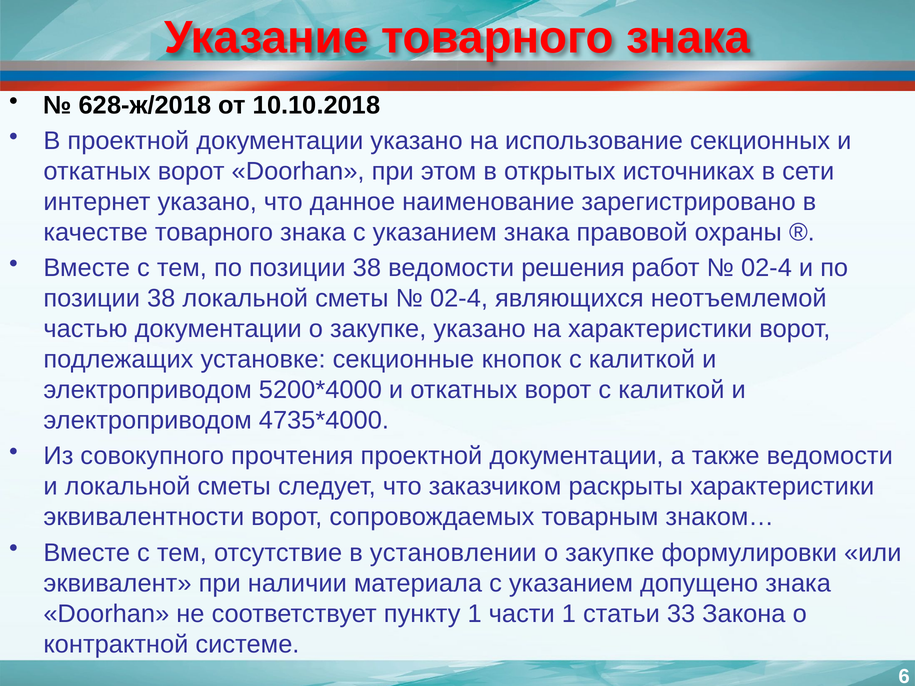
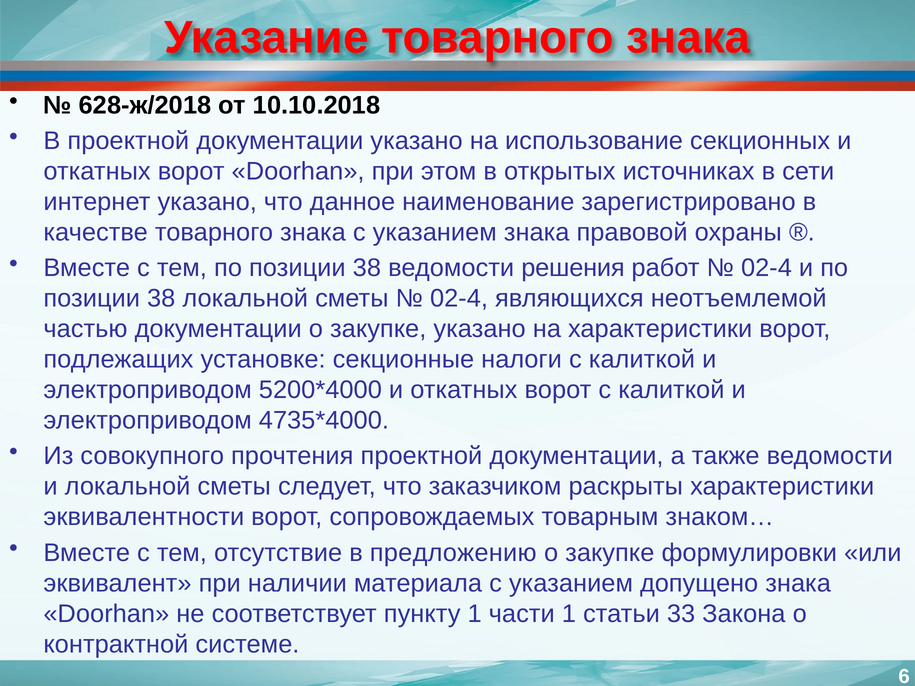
кнопок: кнопок -> налоги
установлении: установлении -> предложению
